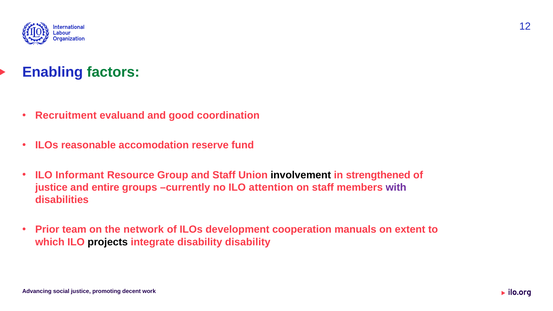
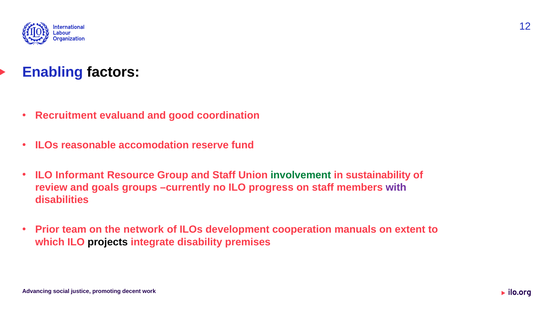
factors colour: green -> black
involvement colour: black -> green
strengthened: strengthened -> sustainability
justice at (51, 187): justice -> review
entire: entire -> goals
attention: attention -> progress
disability disability: disability -> premises
